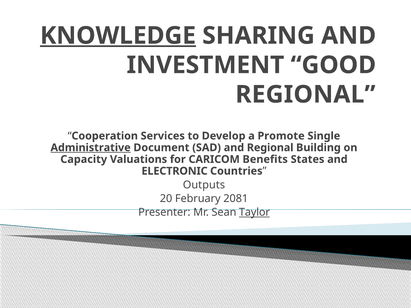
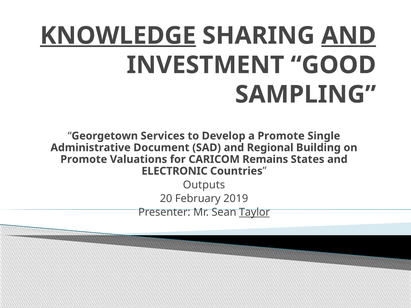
AND at (349, 36) underline: none -> present
REGIONAL at (305, 95): REGIONAL -> SAMPLING
Cooperation: Cooperation -> Georgetown
Administrative underline: present -> none
Capacity at (84, 159): Capacity -> Promote
Benefits: Benefits -> Remains
2081: 2081 -> 2019
